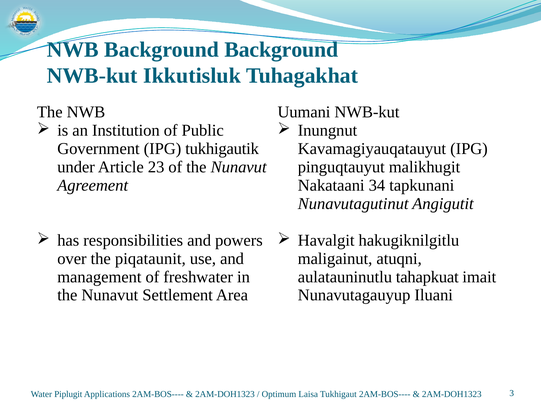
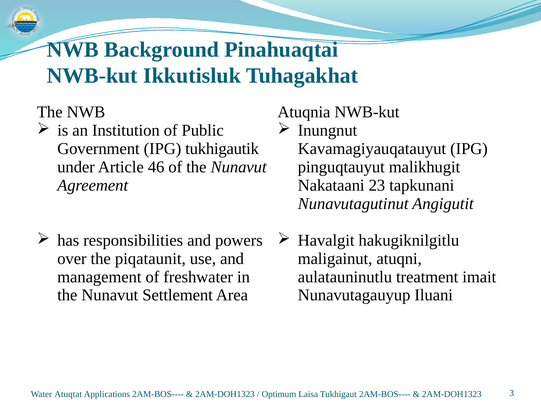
Background Background: Background -> Pinahuaqtai
Uumani: Uumani -> Atuqnia
23: 23 -> 46
34: 34 -> 23
tahapkuat: tahapkuat -> treatment
Piplugit: Piplugit -> Atuqtat
